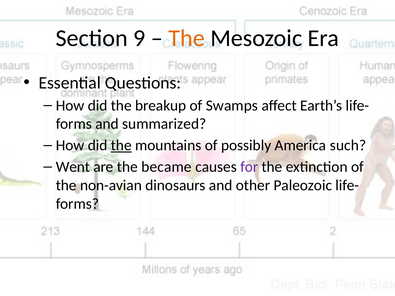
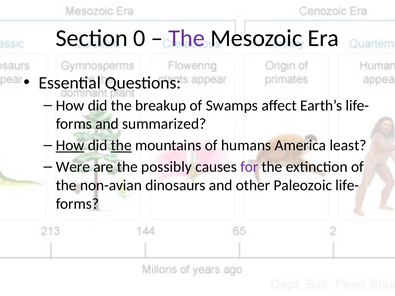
9: 9 -> 0
The at (187, 38) colour: orange -> purple
How at (70, 146) underline: none -> present
possibly: possibly -> humans
such: such -> least
Went: Went -> Were
became: became -> possibly
